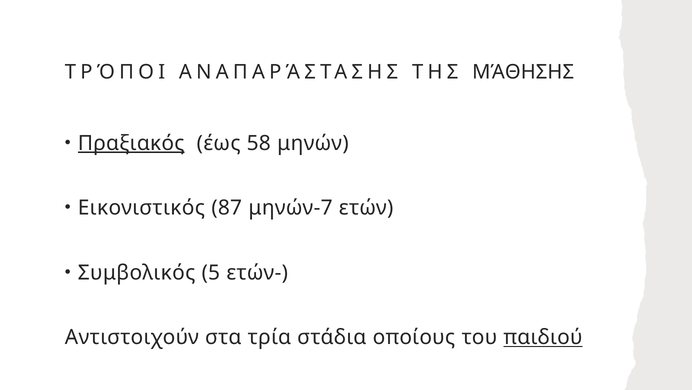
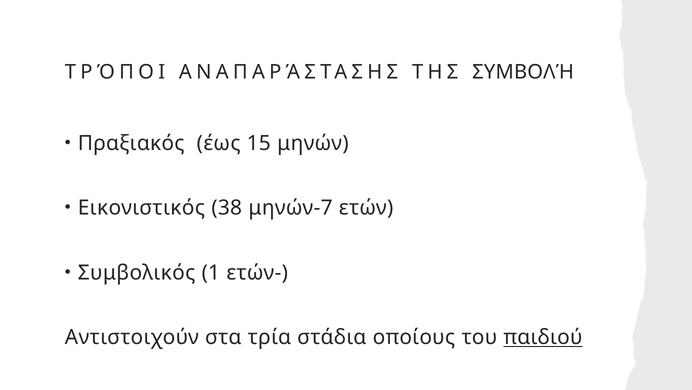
ΜΆΘΗΣΗΣ: ΜΆΘΗΣΗΣ -> ΣΥΜΒΟΛΉ
Πραξιακός underline: present -> none
58: 58 -> 15
87: 87 -> 38
5: 5 -> 1
